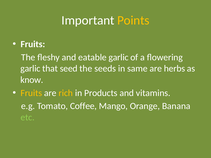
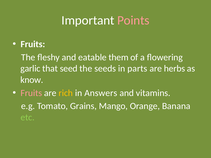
Points colour: yellow -> pink
eatable garlic: garlic -> them
same: same -> parts
Fruits at (31, 93) colour: yellow -> pink
Products: Products -> Answers
Coffee: Coffee -> Grains
